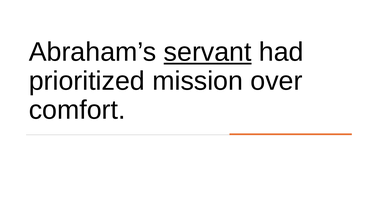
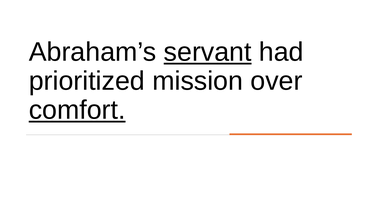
comfort underline: none -> present
